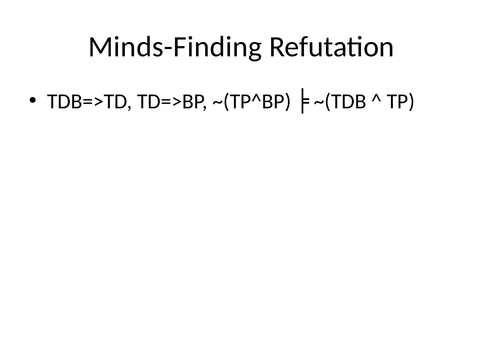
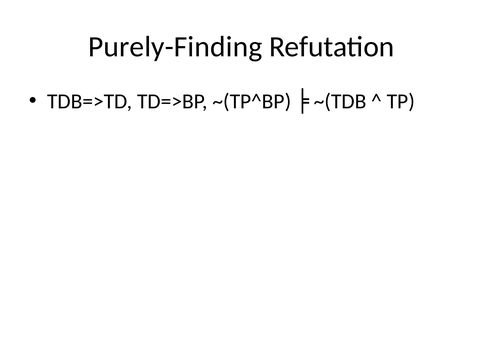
Minds-Finding: Minds-Finding -> Purely-Finding
